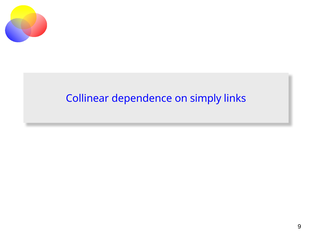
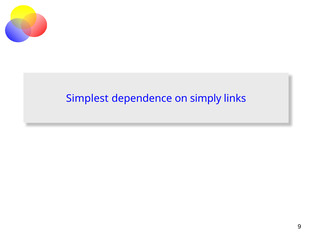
Collinear: Collinear -> Simplest
